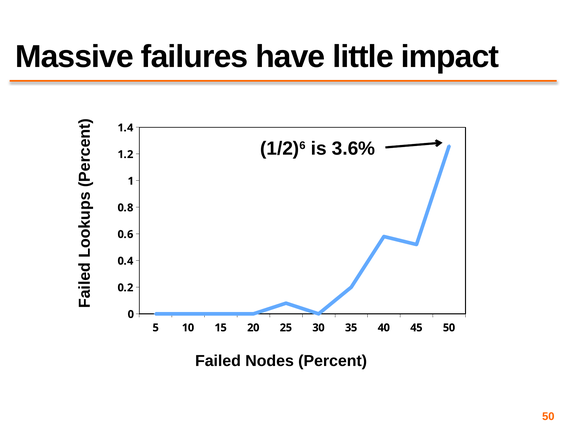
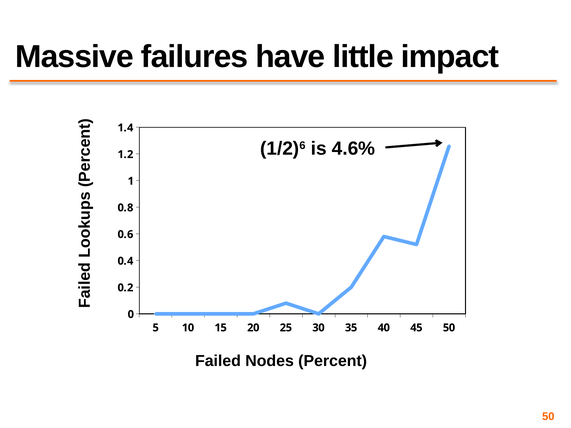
3.6%: 3.6% -> 4.6%
